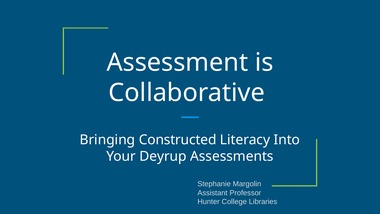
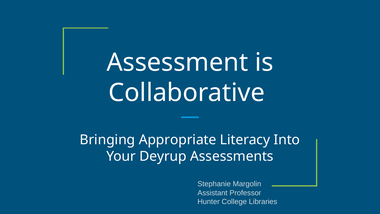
Constructed: Constructed -> Appropriate
